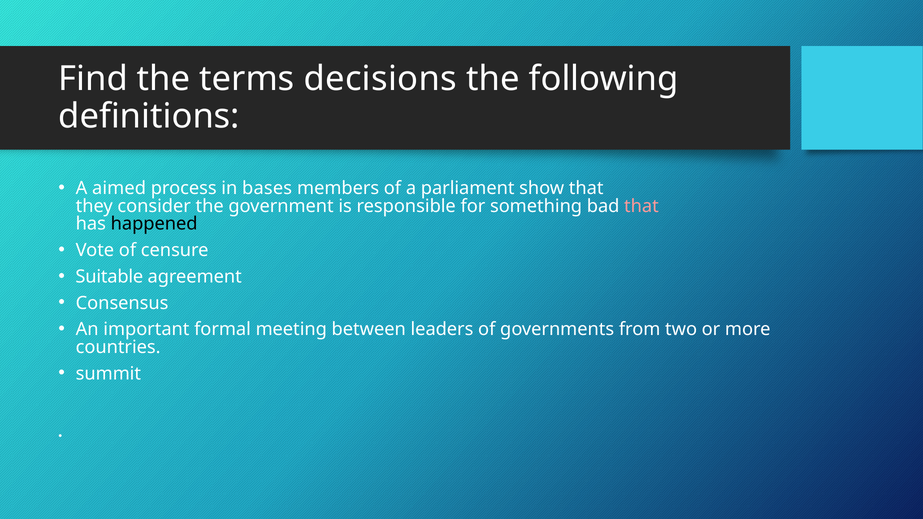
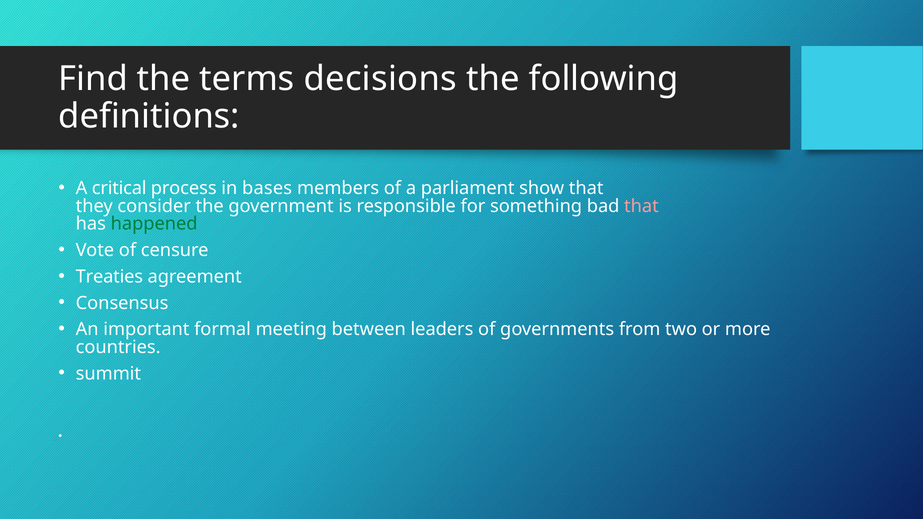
aimed: aimed -> critical
happened colour: black -> green
Suitable: Suitable -> Treaties
